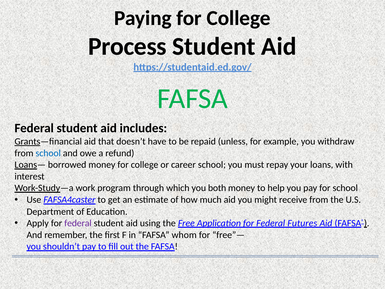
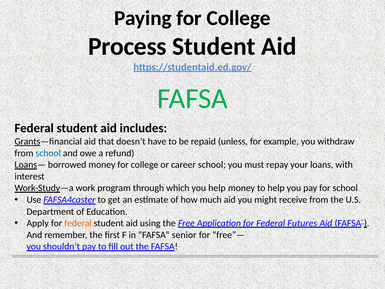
you both: both -> help
federal at (78, 223) colour: purple -> orange
whom: whom -> senior
